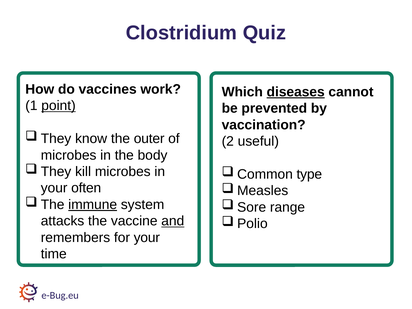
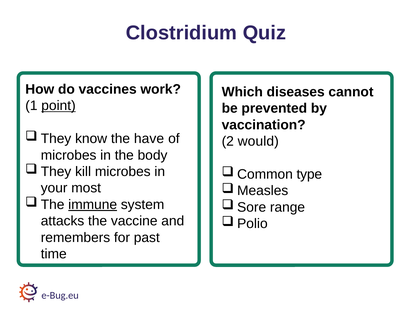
diseases underline: present -> none
outer: outer -> have
useful: useful -> would
often: often -> most
and underline: present -> none
for your: your -> past
